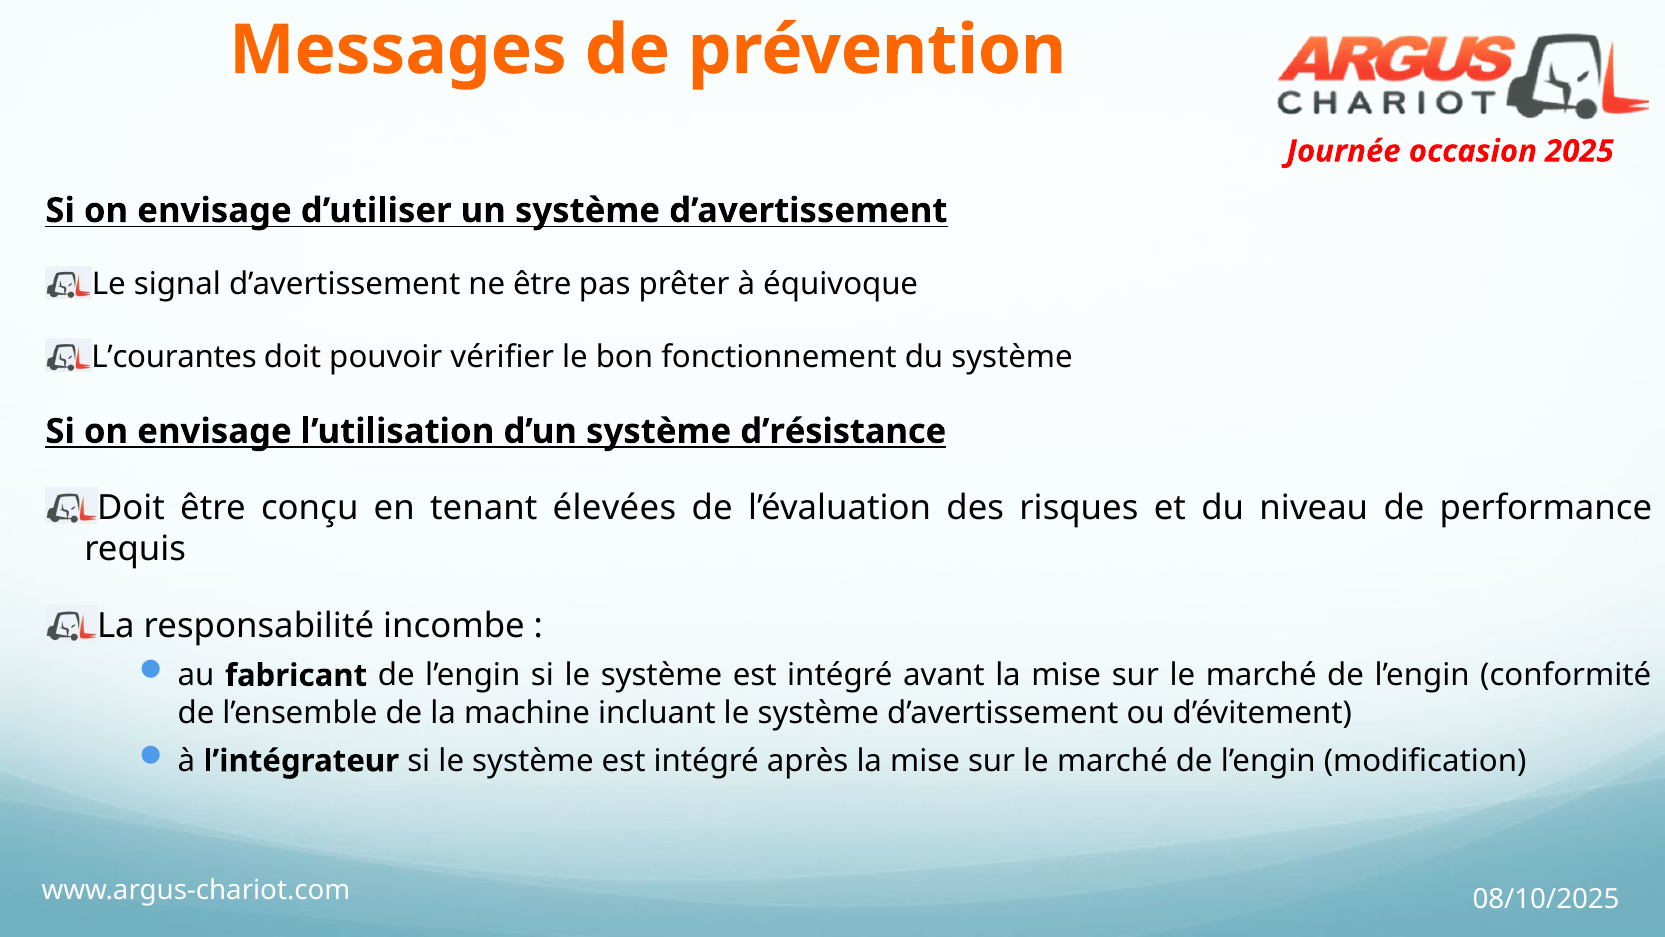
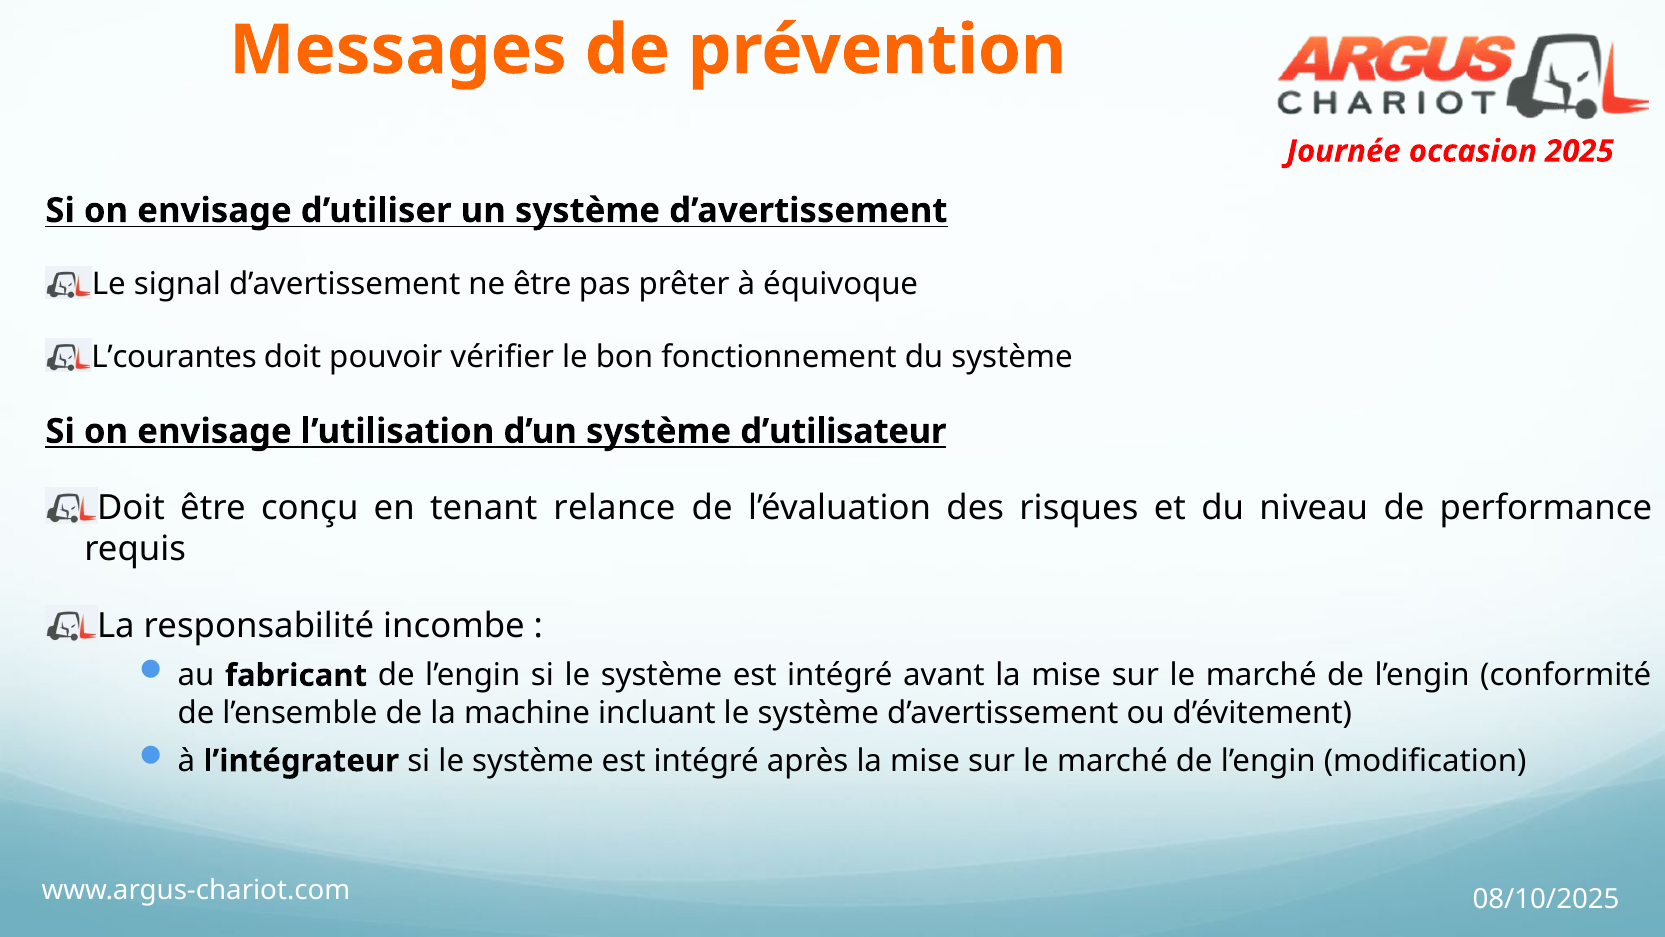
d’résistance: d’résistance -> d’utilisateur
élevées: élevées -> relance
